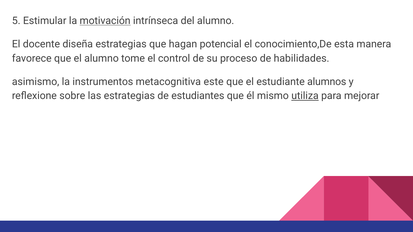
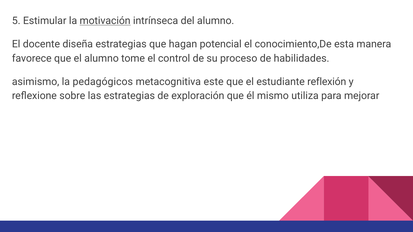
instrumentos: instrumentos -> pedagógicos
alumnos: alumnos -> reflexión
estudiantes: estudiantes -> exploración
utiliza underline: present -> none
